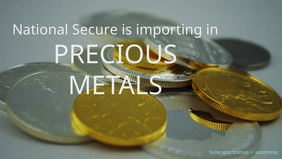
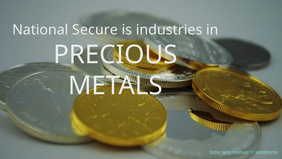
importing: importing -> industries
